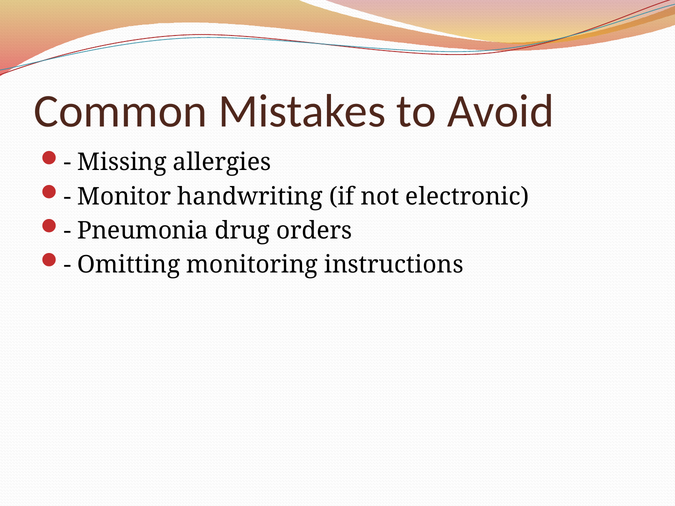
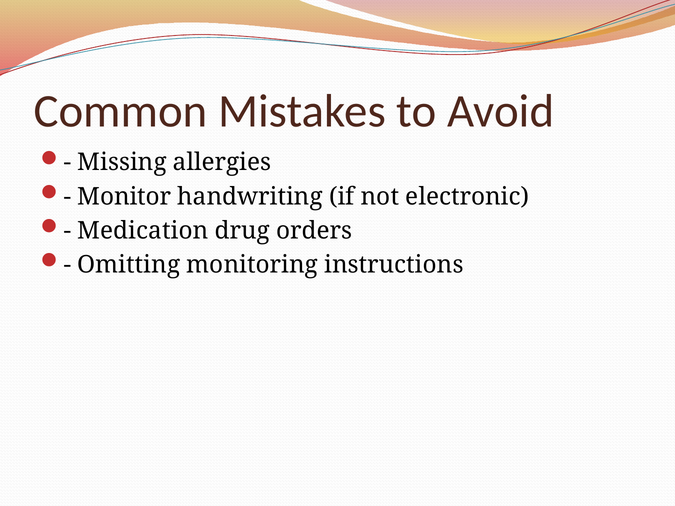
Pneumonia: Pneumonia -> Medication
